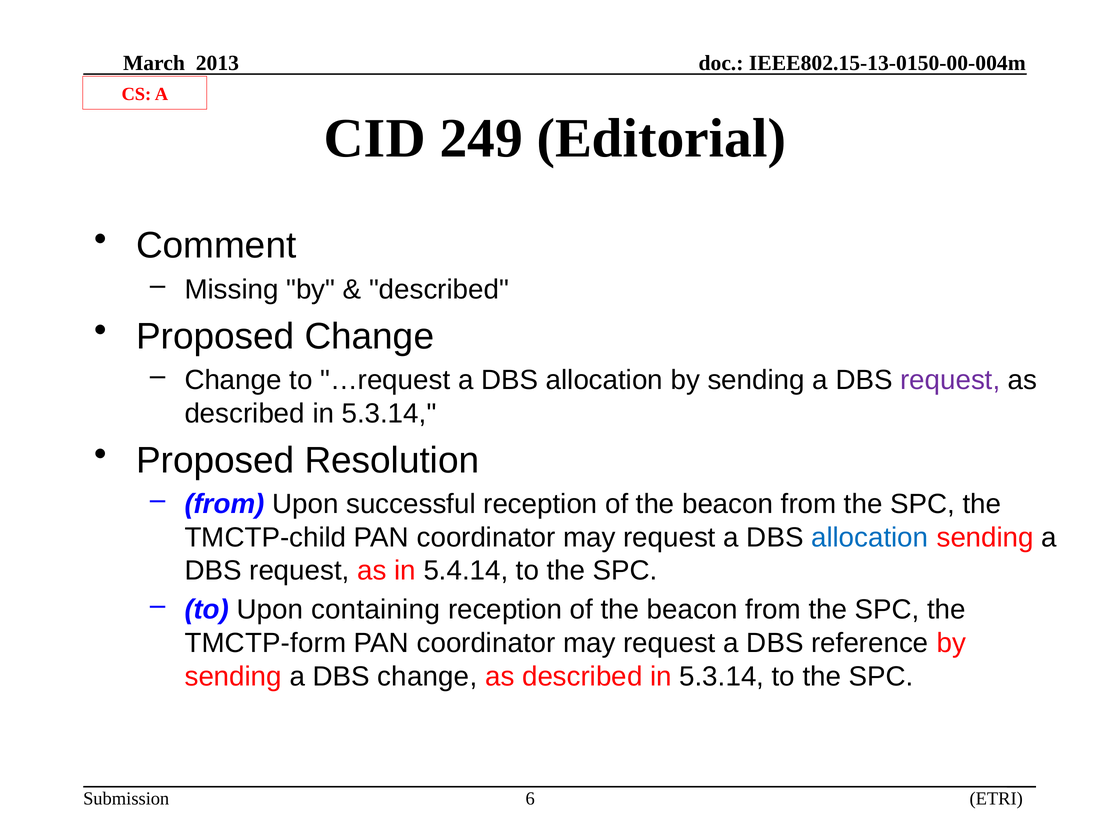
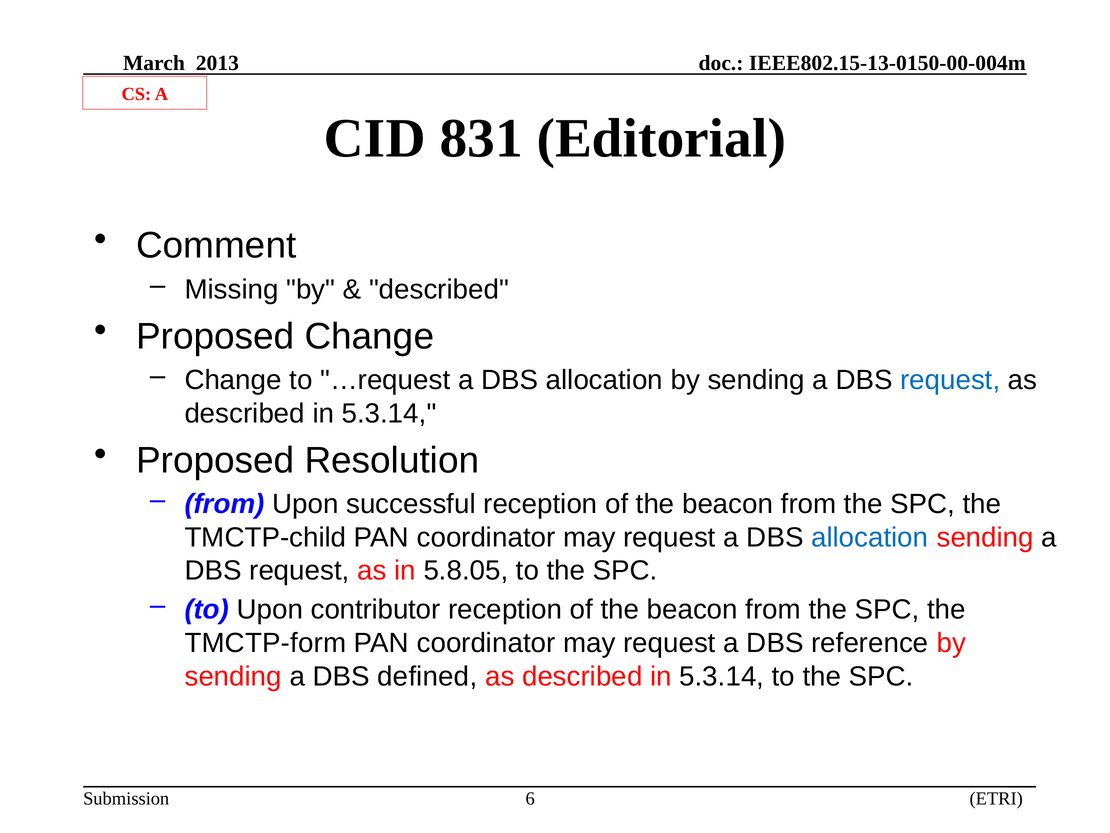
249: 249 -> 831
request at (950, 380) colour: purple -> blue
5.4.14: 5.4.14 -> 5.8.05
containing: containing -> contributor
DBS change: change -> defined
